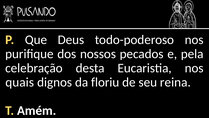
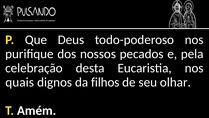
floriu: floriu -> filhos
reina: reina -> olhar
